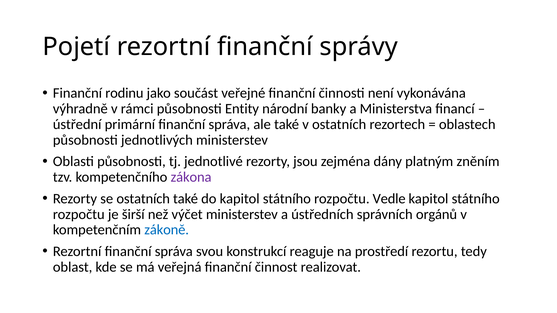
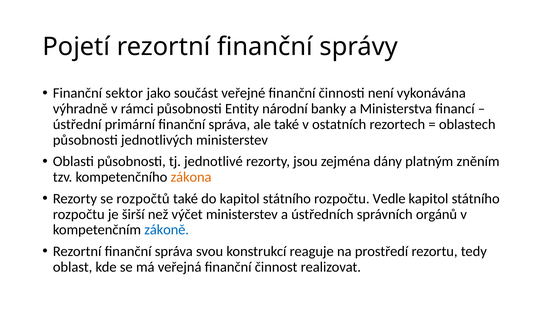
rodinu: rodinu -> sektor
zákona colour: purple -> orange
se ostatních: ostatních -> rozpočtů
